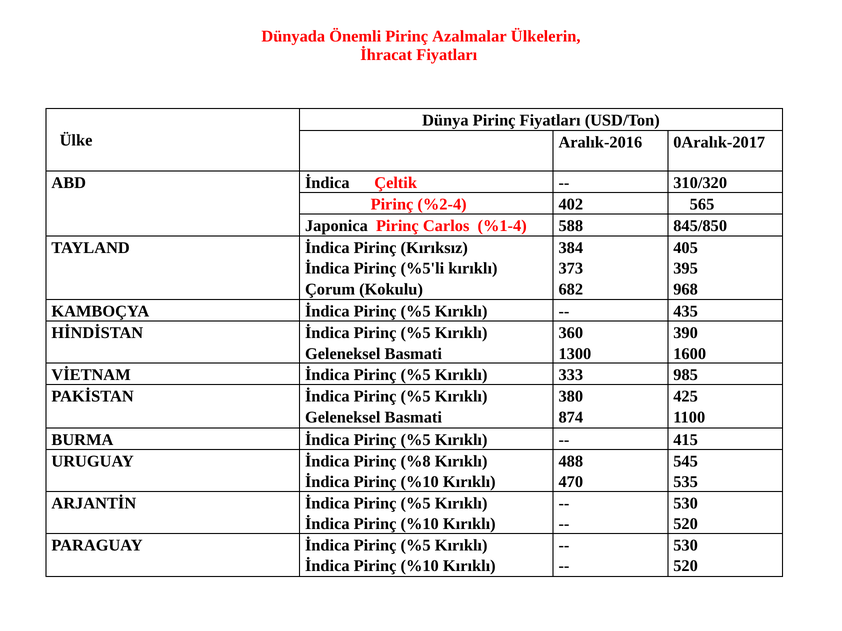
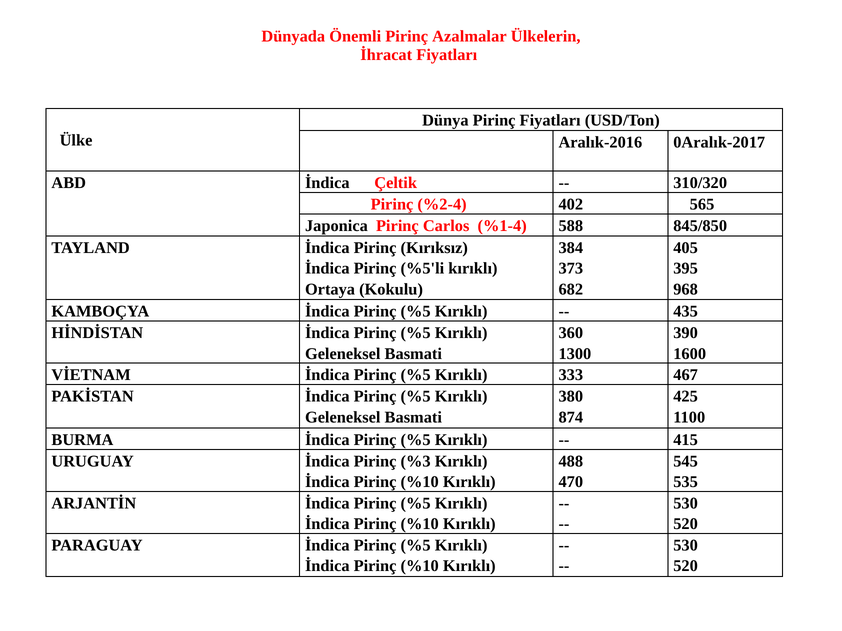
Çorum: Çorum -> Ortaya
985: 985 -> 467
%8: %8 -> %3
